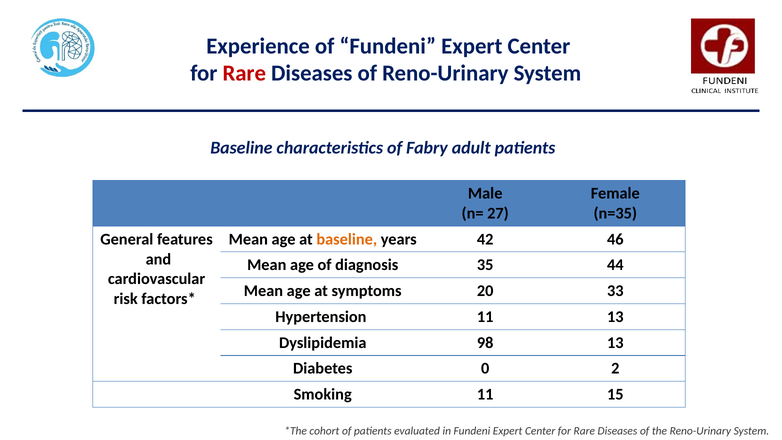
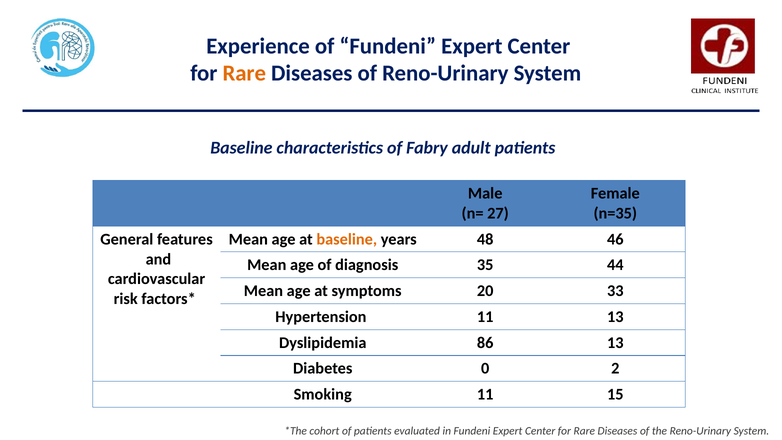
Rare at (244, 73) colour: red -> orange
42: 42 -> 48
98: 98 -> 86
